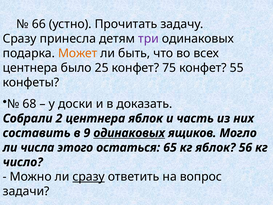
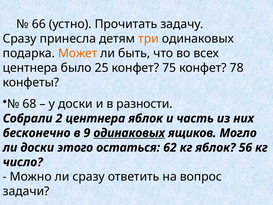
три colour: purple -> orange
55: 55 -> 78
доказать: доказать -> разности
составить: составить -> бесконечно
ли числа: числа -> доски
65: 65 -> 62
сразу at (89, 177) underline: present -> none
